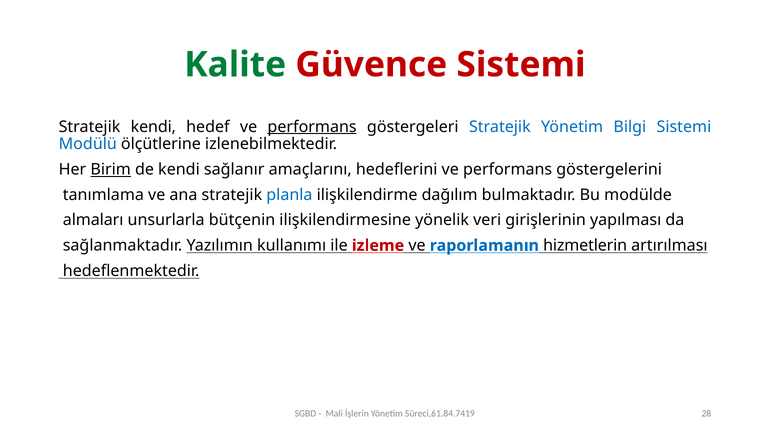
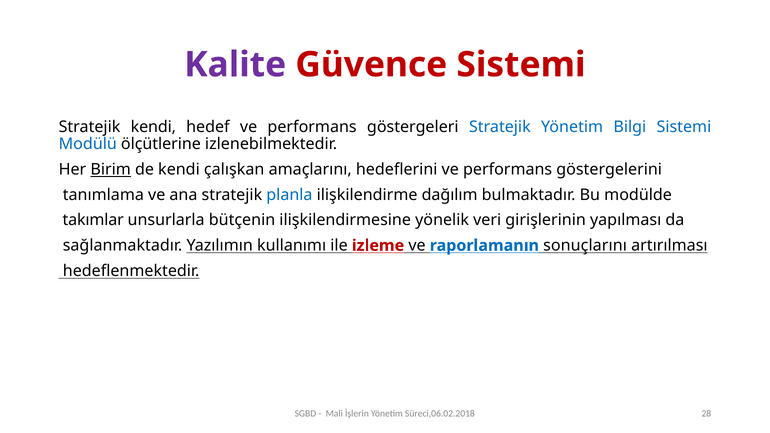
Kalite colour: green -> purple
performans at (312, 127) underline: present -> none
sağlanır: sağlanır -> çalışkan
almaları: almaları -> takımlar
hizmetlerin: hizmetlerin -> sonuçlarını
Süreci,61.84.7419: Süreci,61.84.7419 -> Süreci,06.02.2018
